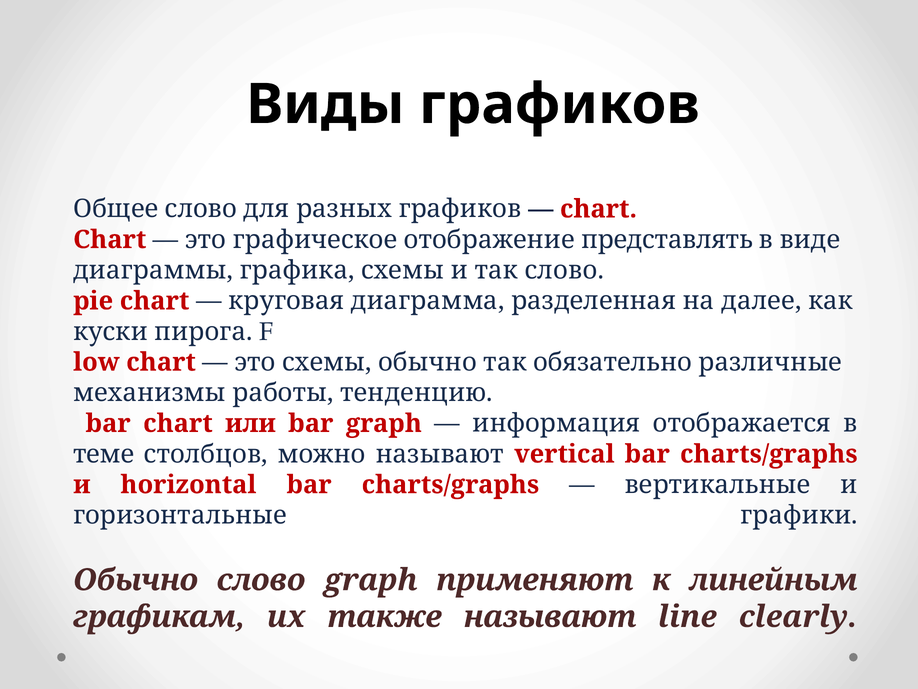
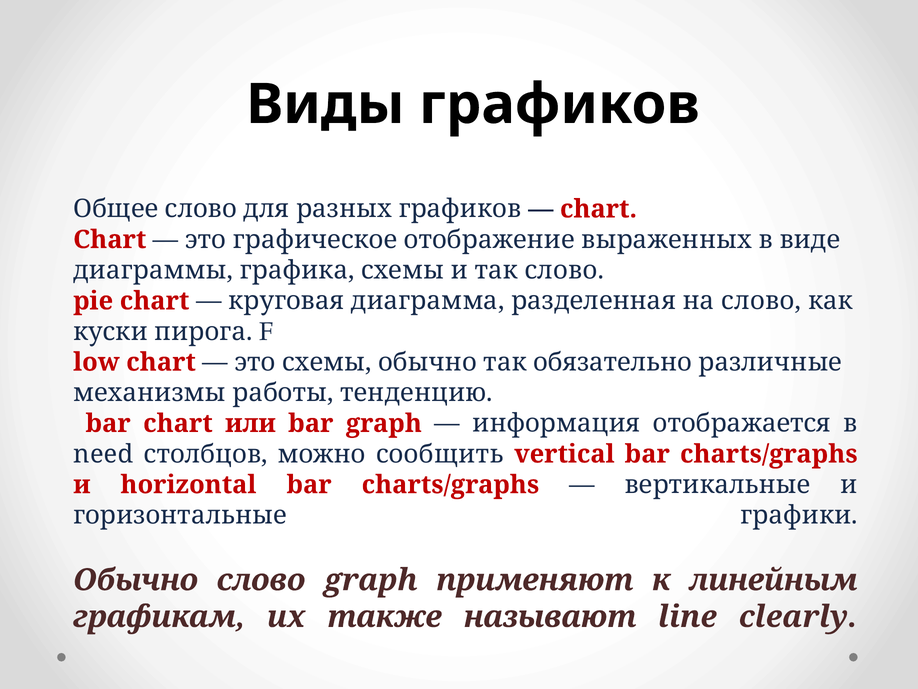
представлять: представлять -> выраженных
на далее: далее -> слово
теме: теме -> need
можно называют: называют -> сообщить
